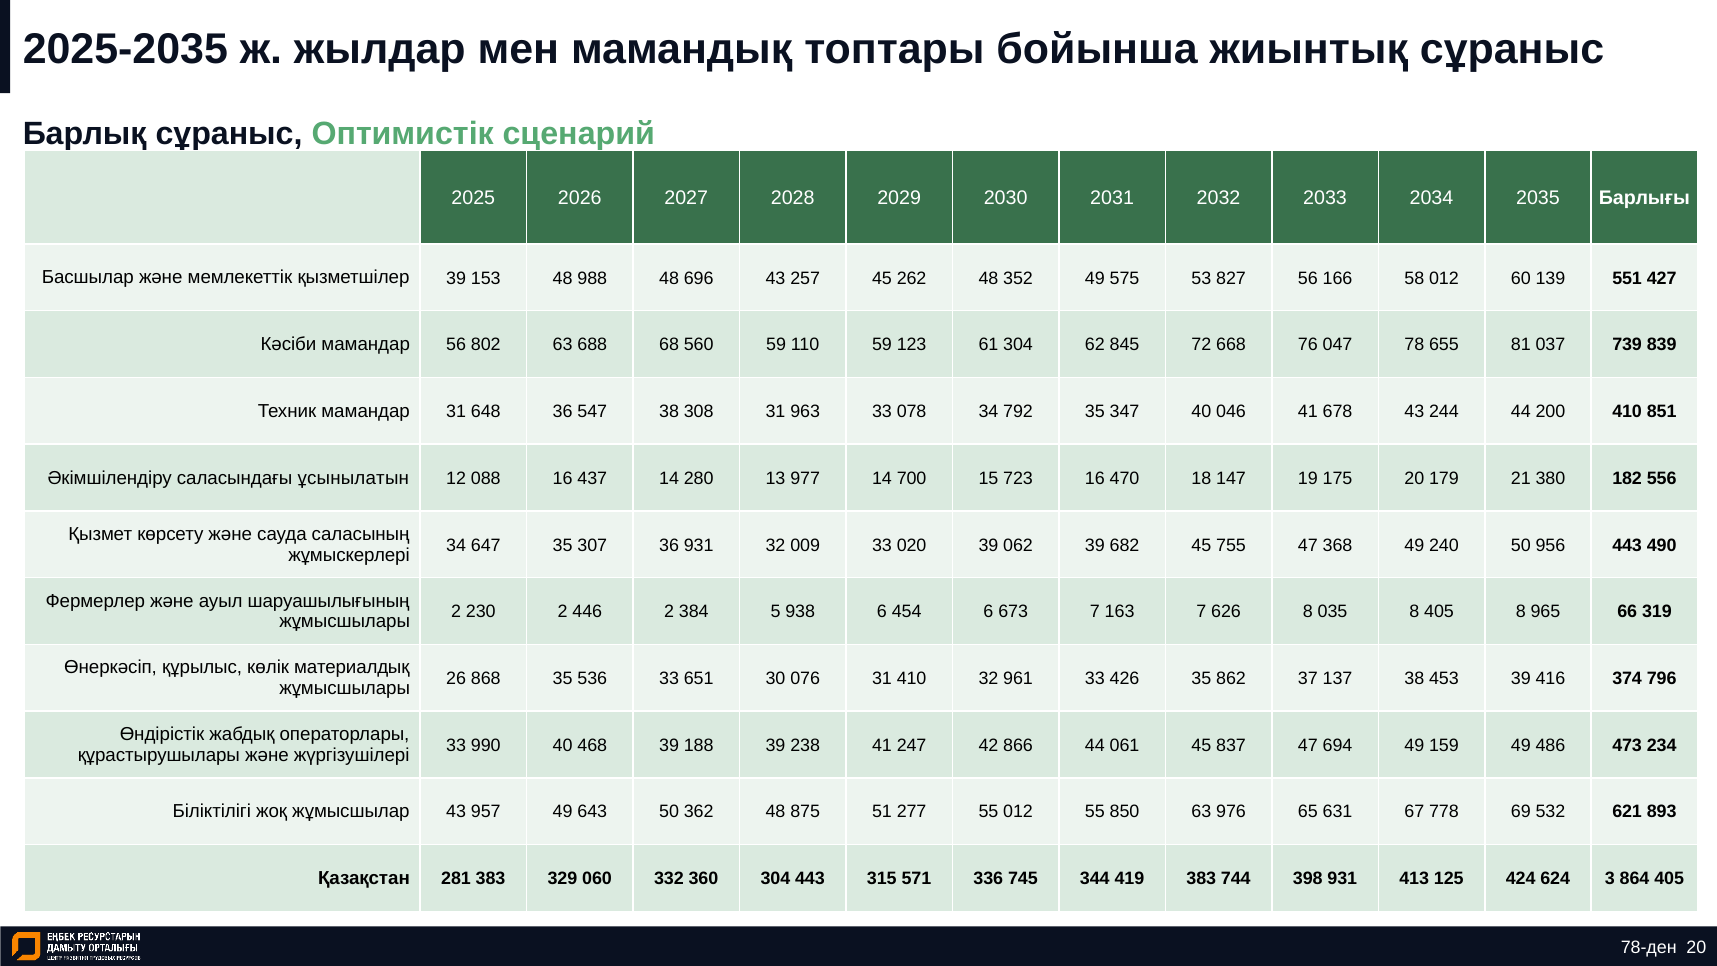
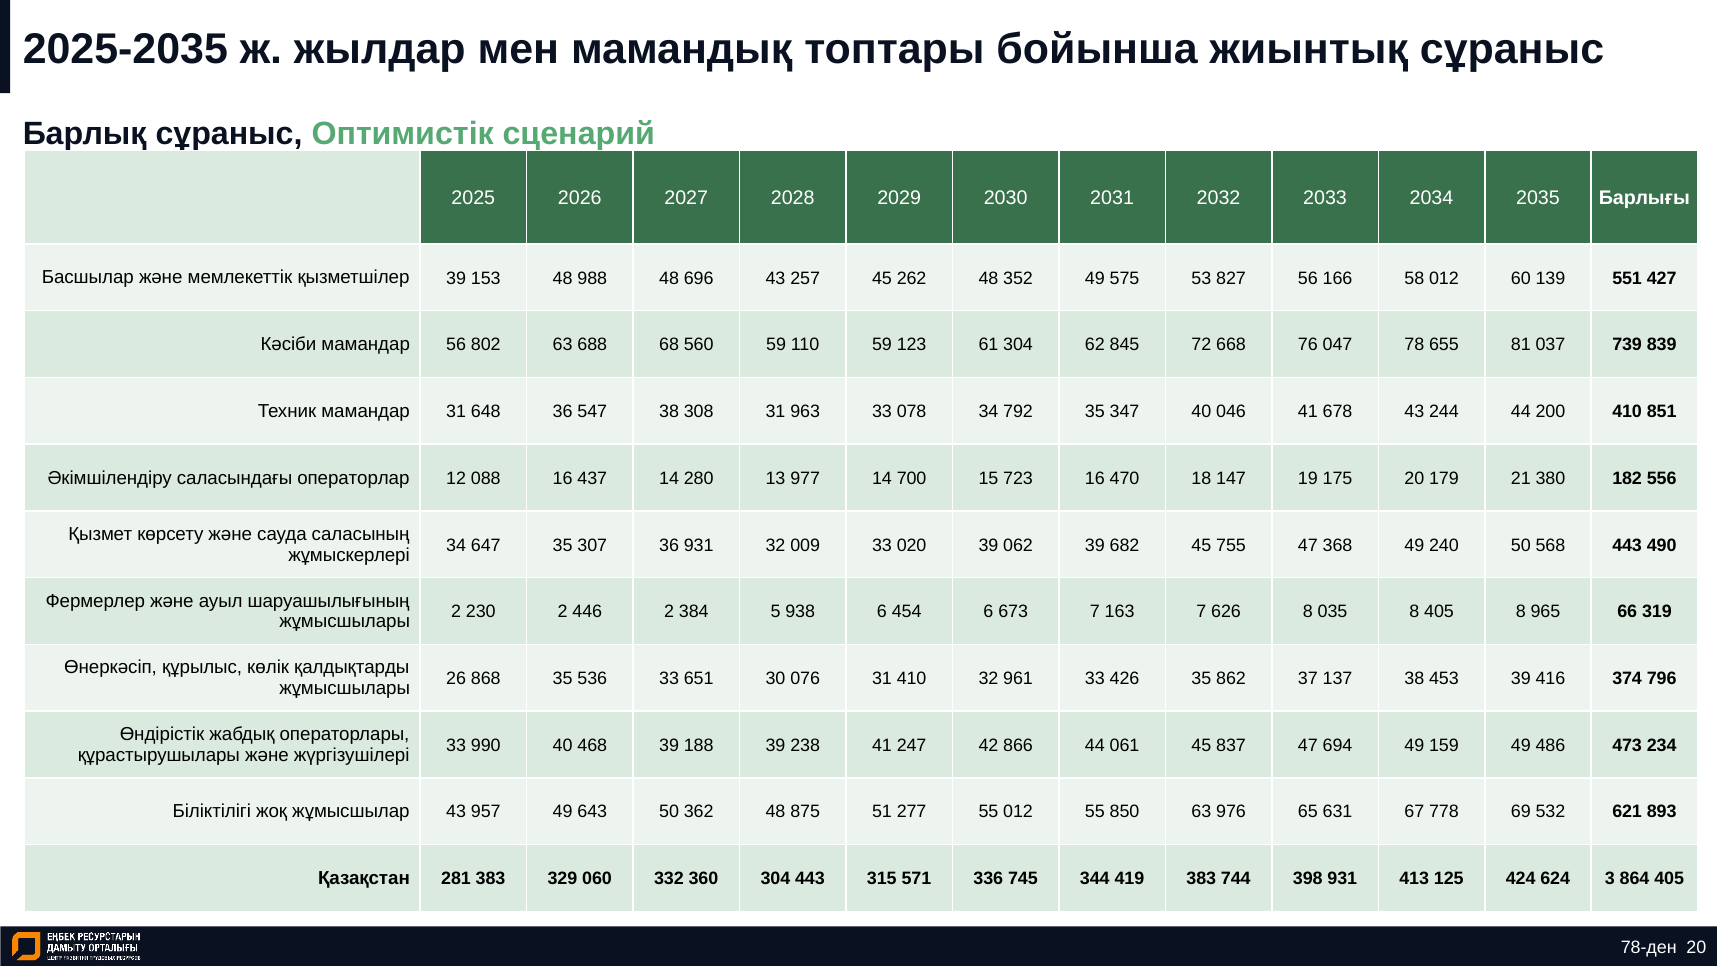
ұсынылатын: ұсынылатын -> операторлар
956: 956 -> 568
материалдық: материалдық -> қалдықтарды
